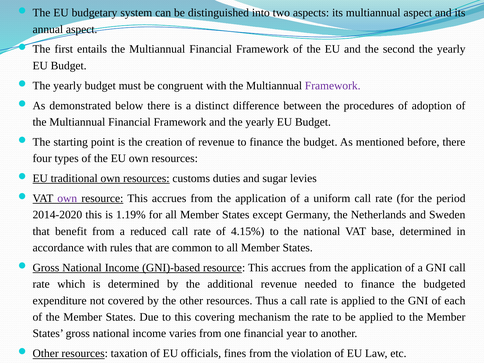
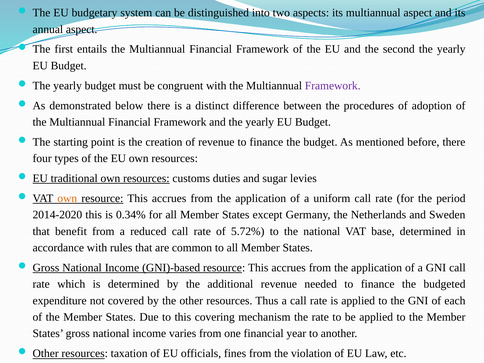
own at (67, 198) colour: purple -> orange
1.19%: 1.19% -> 0.34%
4.15%: 4.15% -> 5.72%
